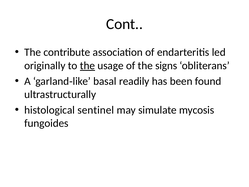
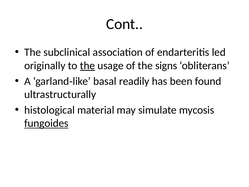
contribute: contribute -> subclinical
sentinel: sentinel -> material
fungoides underline: none -> present
